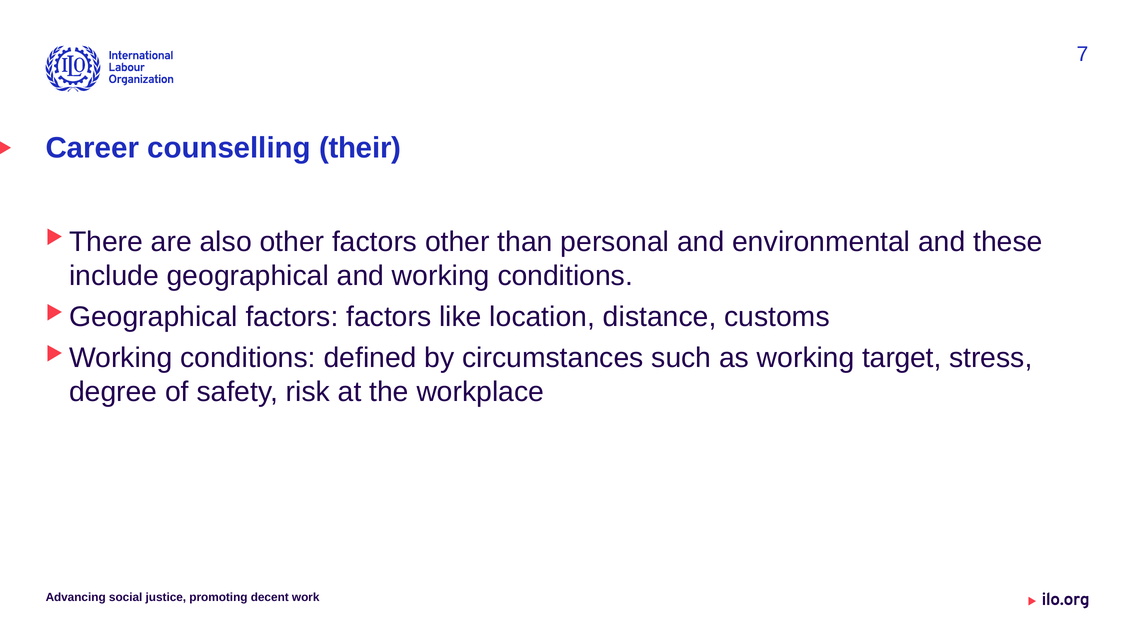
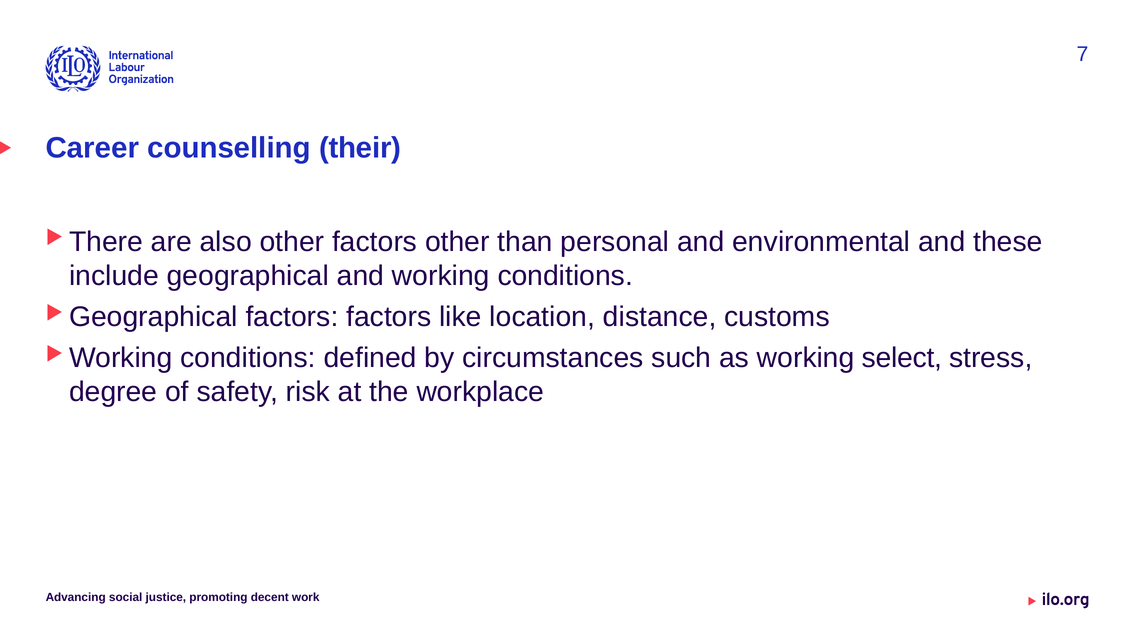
target: target -> select
